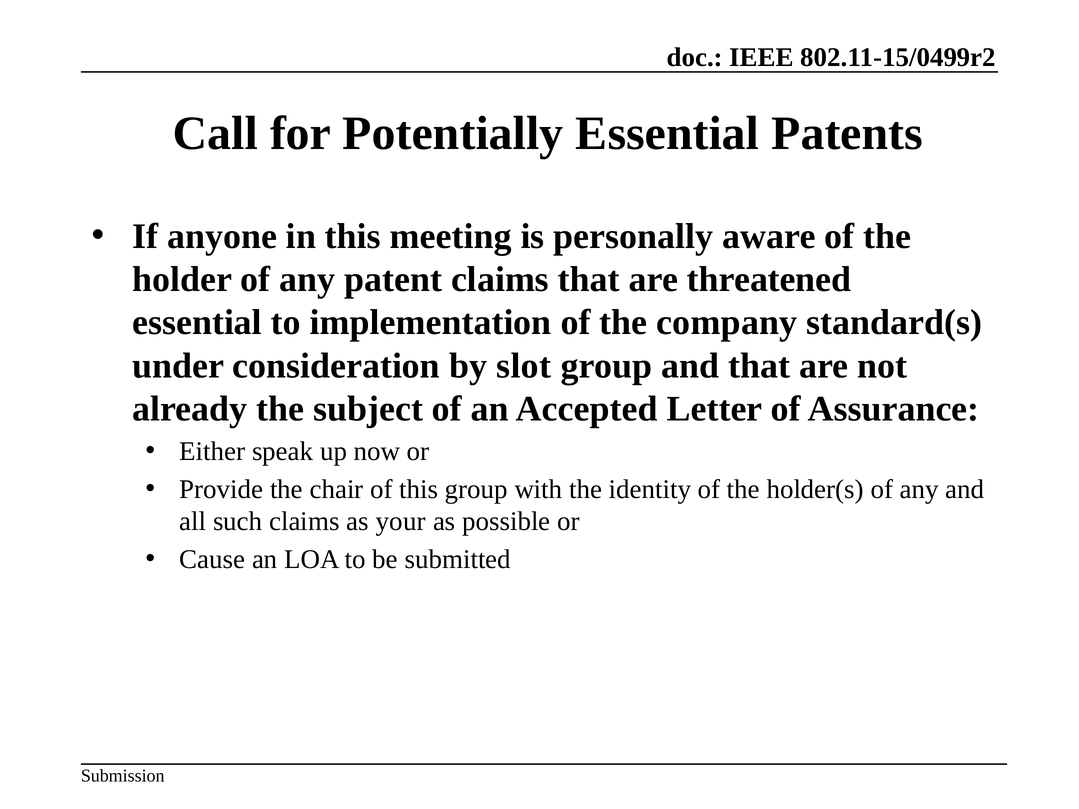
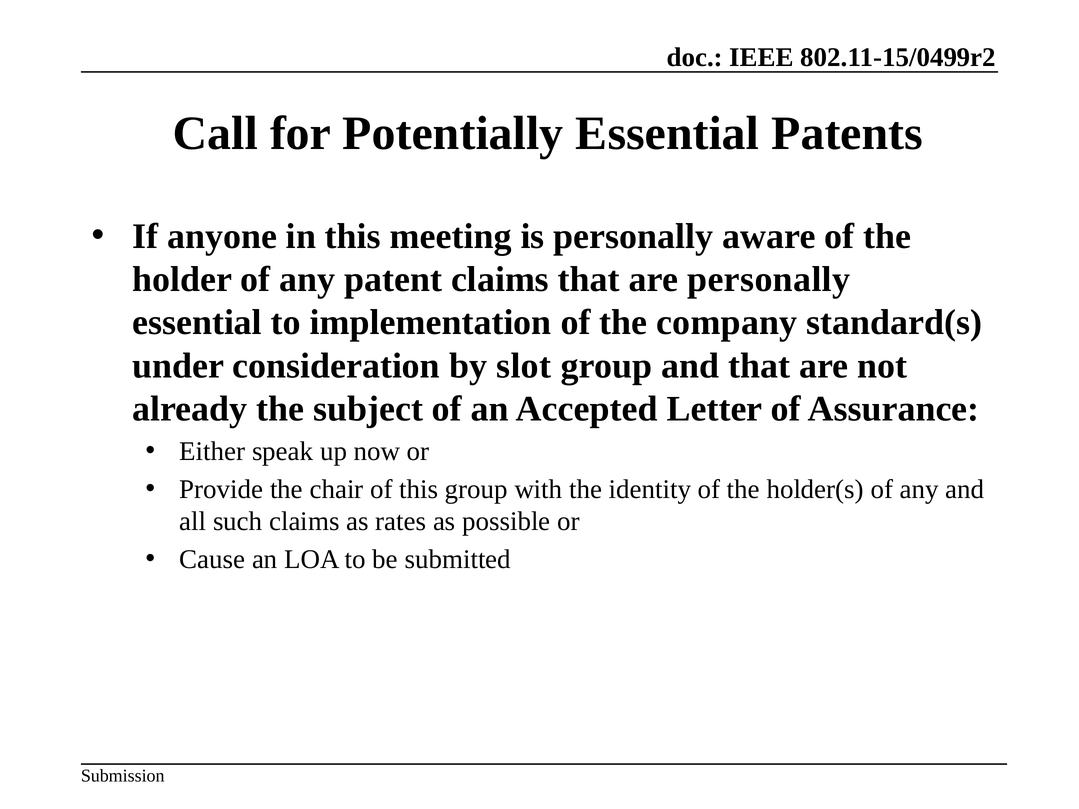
are threatened: threatened -> personally
your: your -> rates
